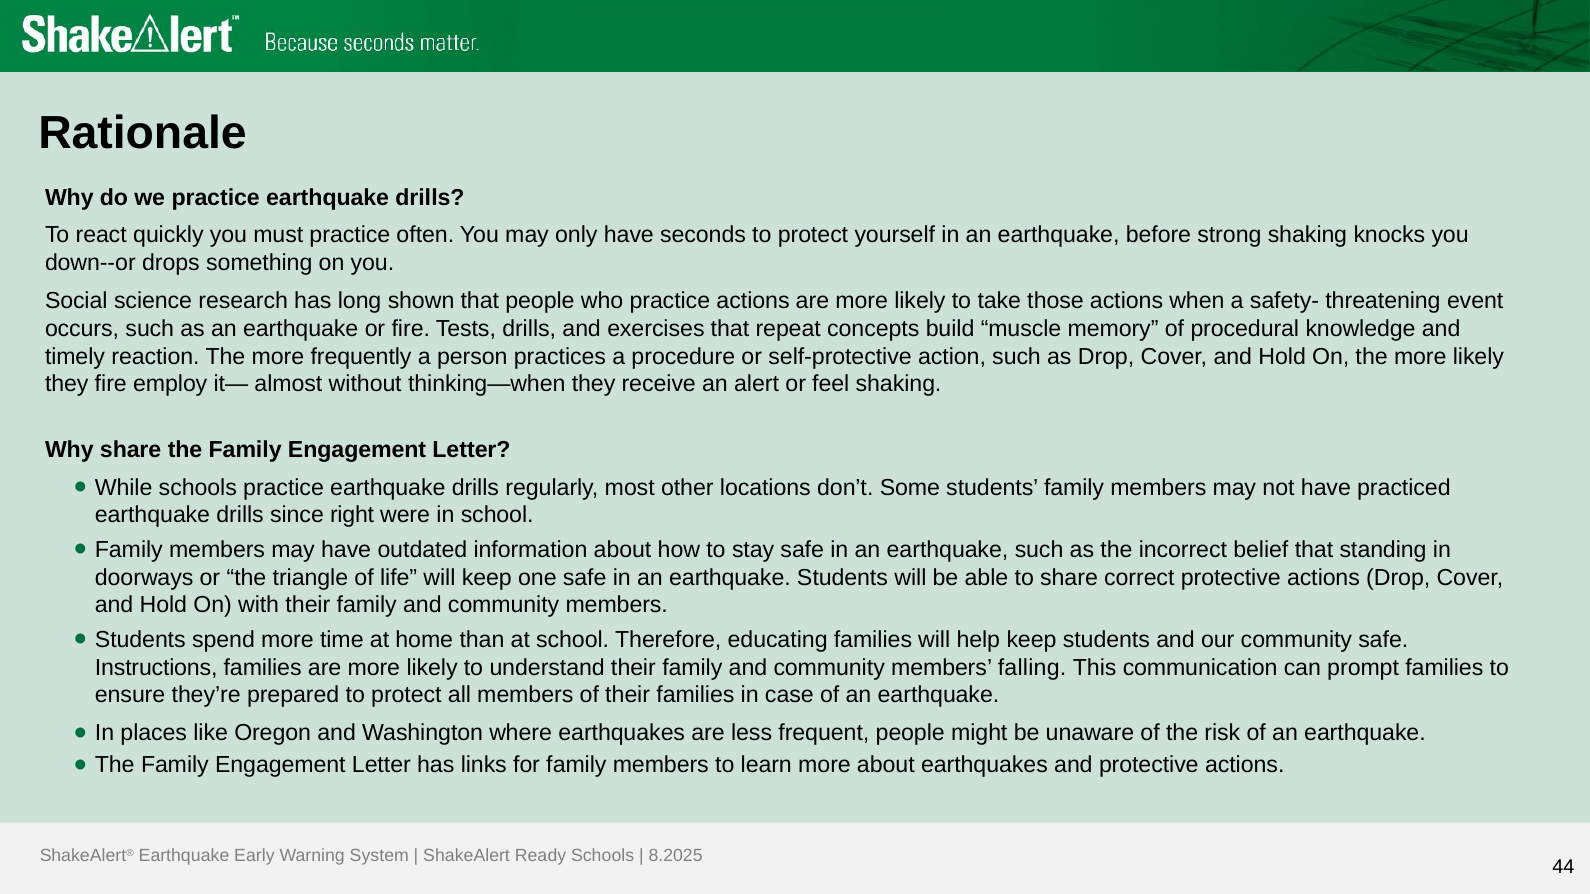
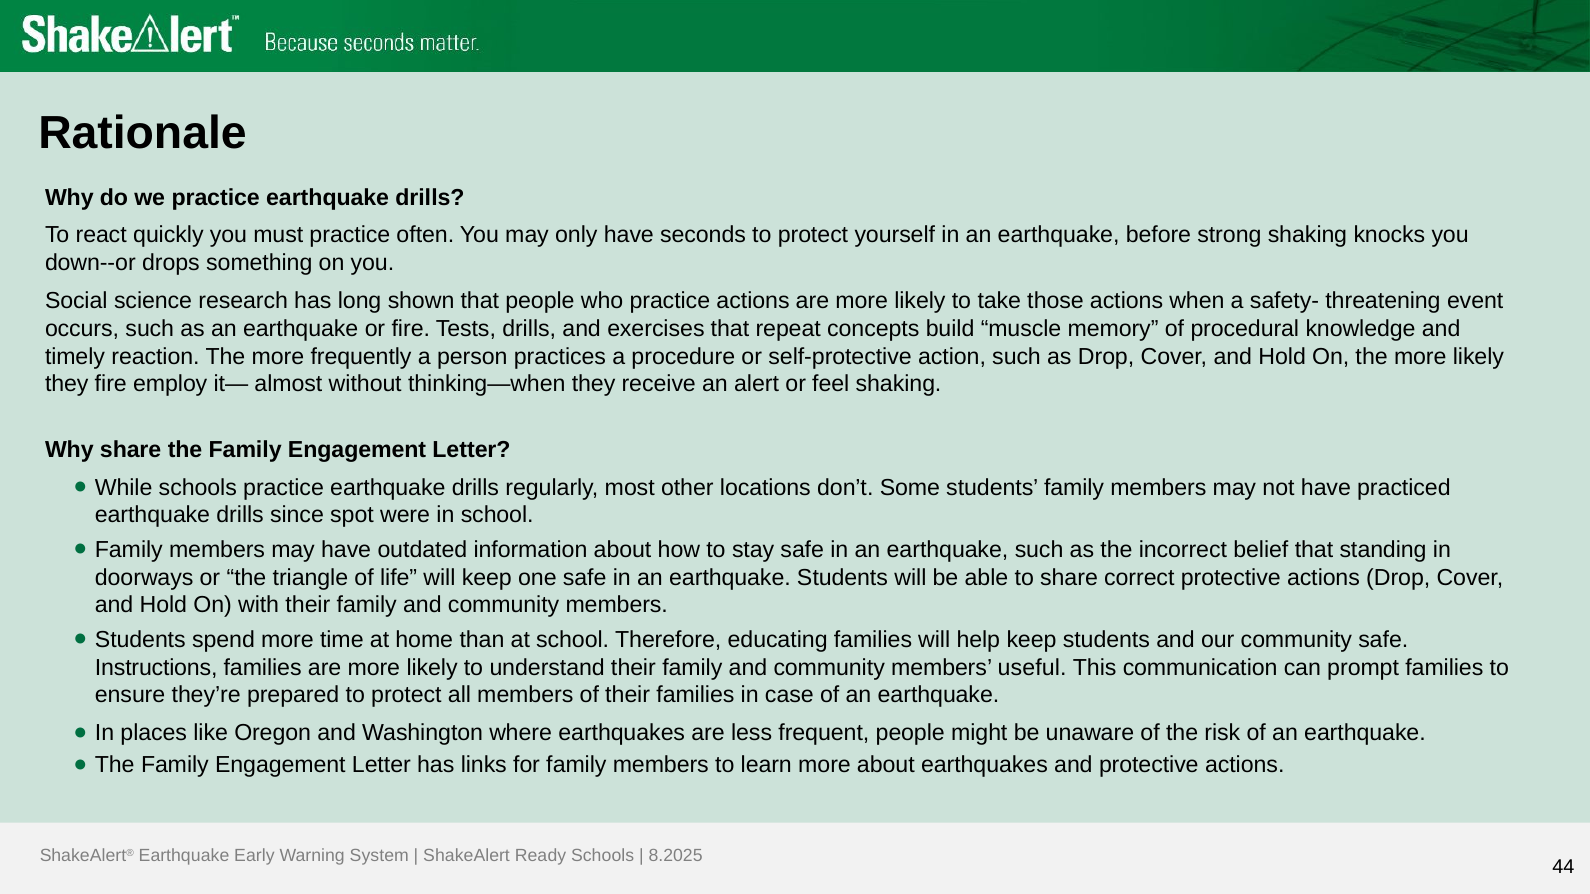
right: right -> spot
falling: falling -> useful
